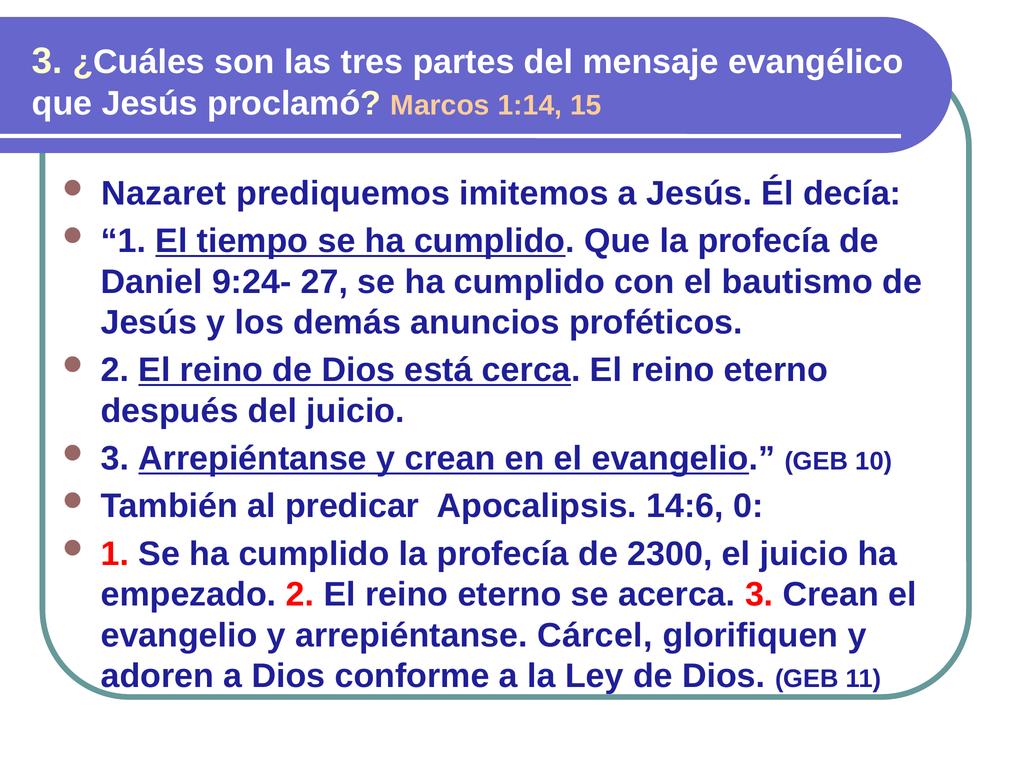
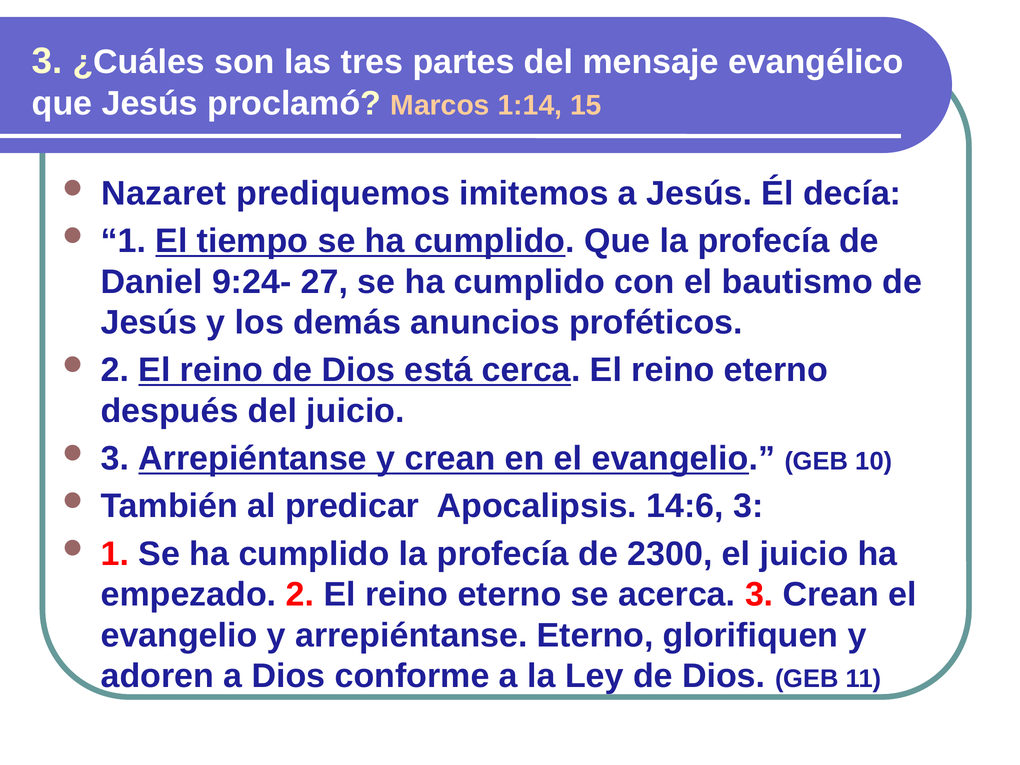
14:6 0: 0 -> 3
arrepiéntanse Cárcel: Cárcel -> Eterno
